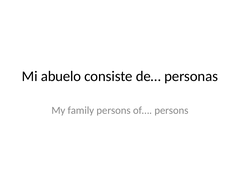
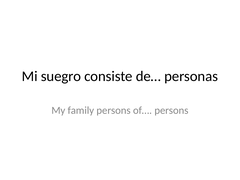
abuelo: abuelo -> suegro
